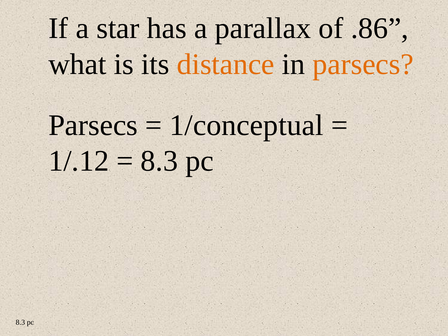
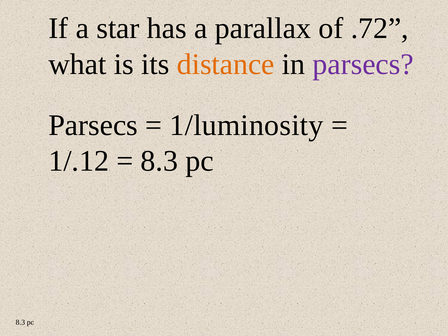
.86: .86 -> .72
parsecs at (363, 64) colour: orange -> purple
1/conceptual: 1/conceptual -> 1/luminosity
